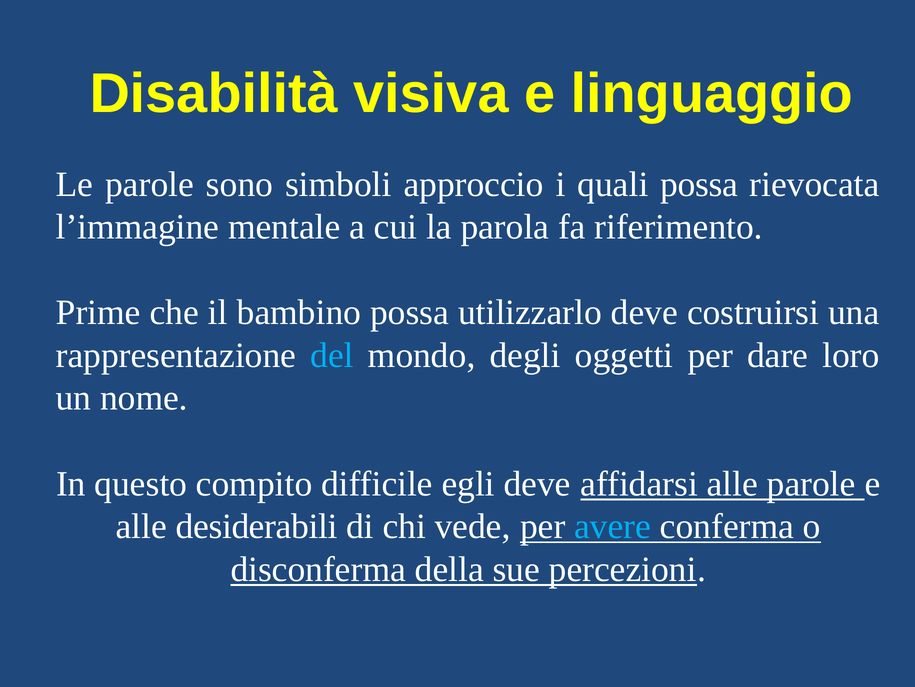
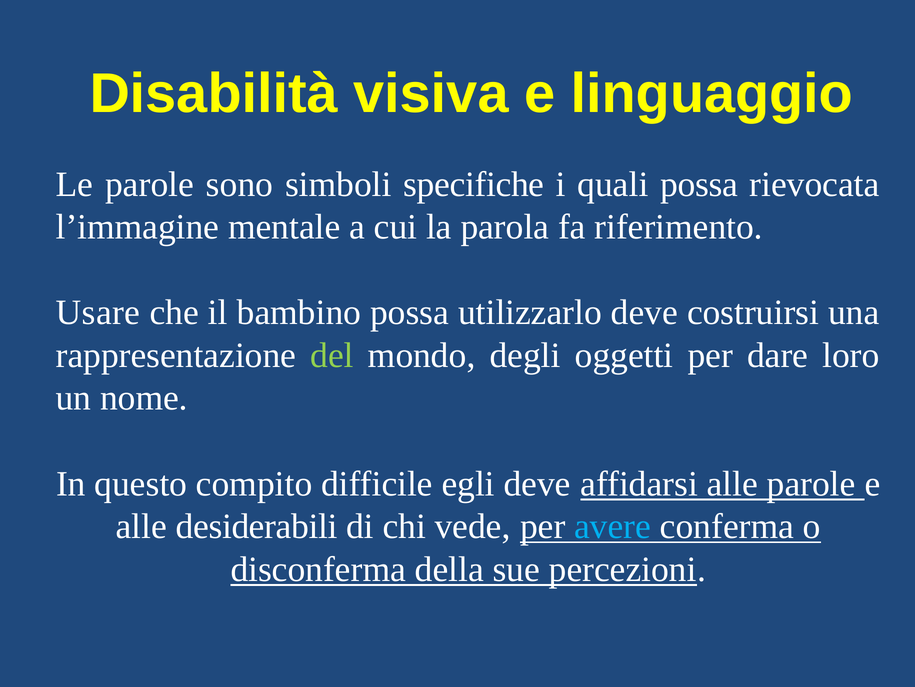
approccio: approccio -> specifiche
Prime: Prime -> Usare
del colour: light blue -> light green
